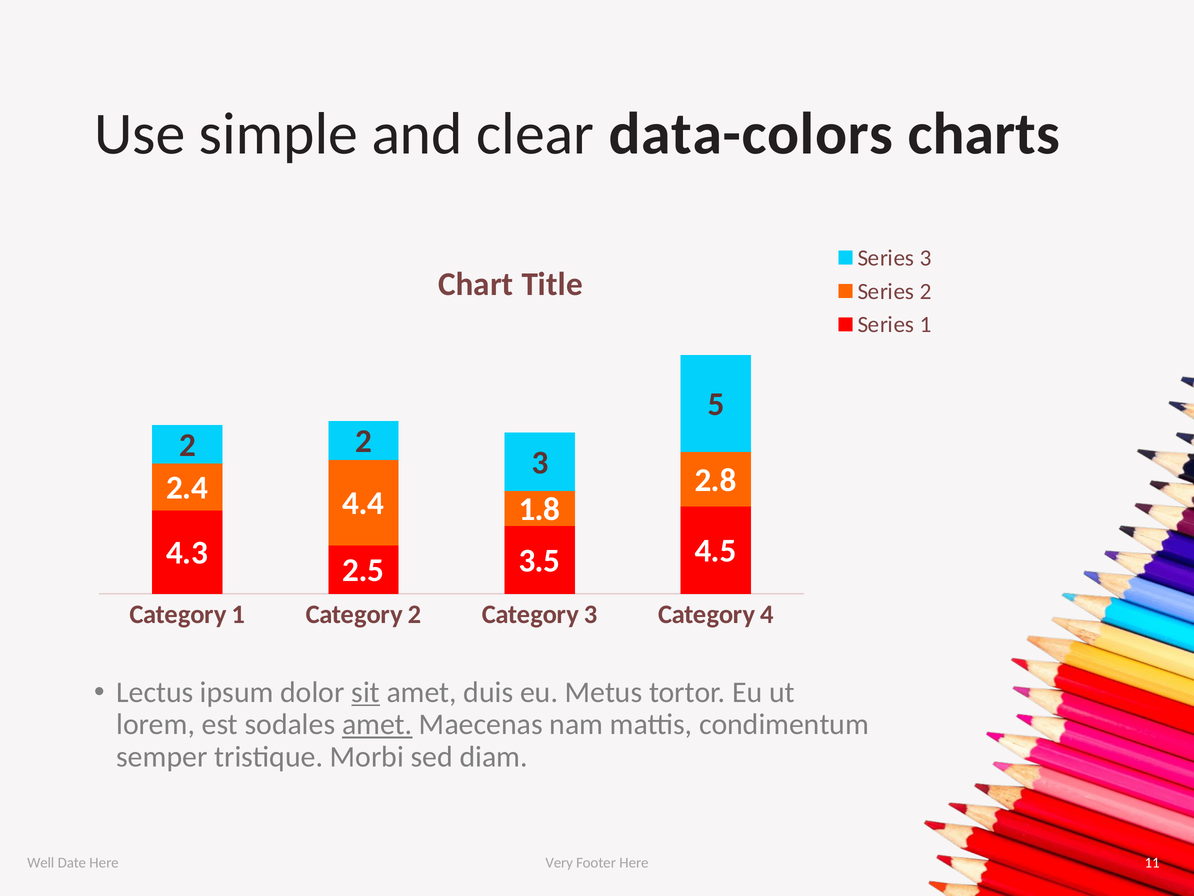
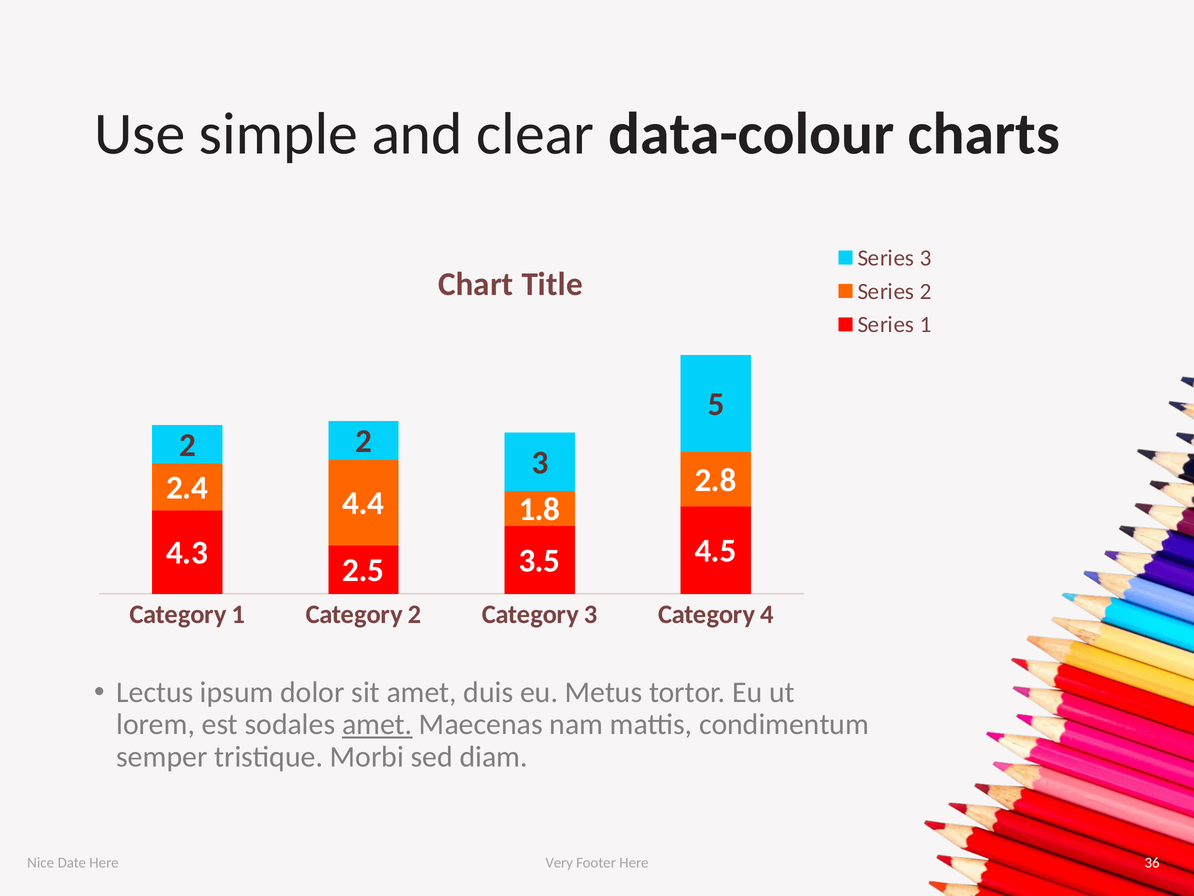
data-colors: data-colors -> data-colour
sit underline: present -> none
Well: Well -> Nice
11: 11 -> 36
